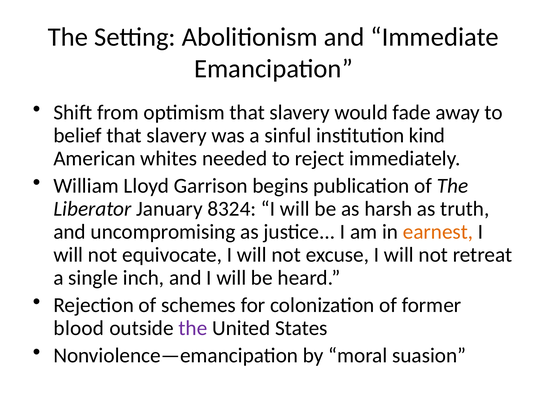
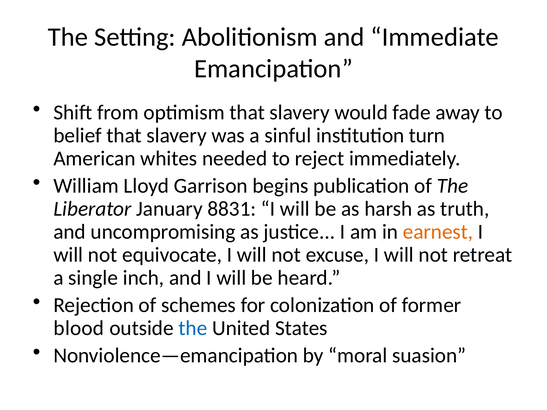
kind: kind -> turn
8324: 8324 -> 8831
the at (193, 328) colour: purple -> blue
